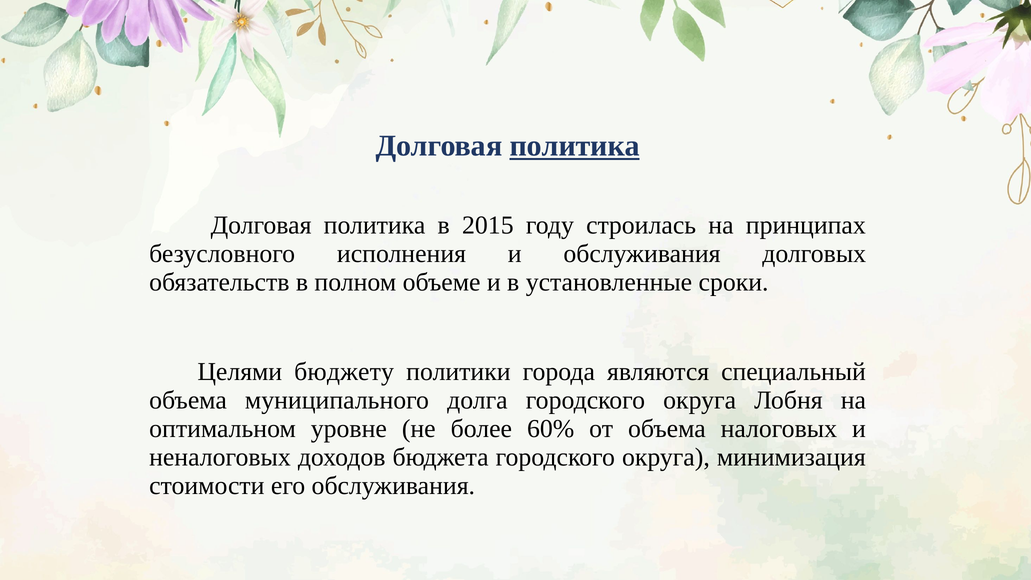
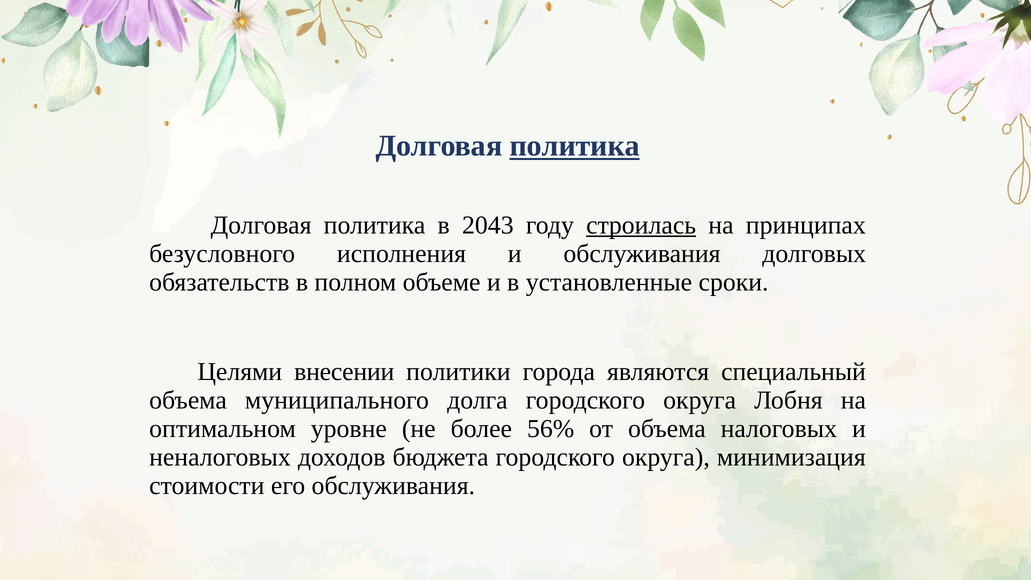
2015: 2015 -> 2043
строилась underline: none -> present
бюджету: бюджету -> внесении
60%: 60% -> 56%
